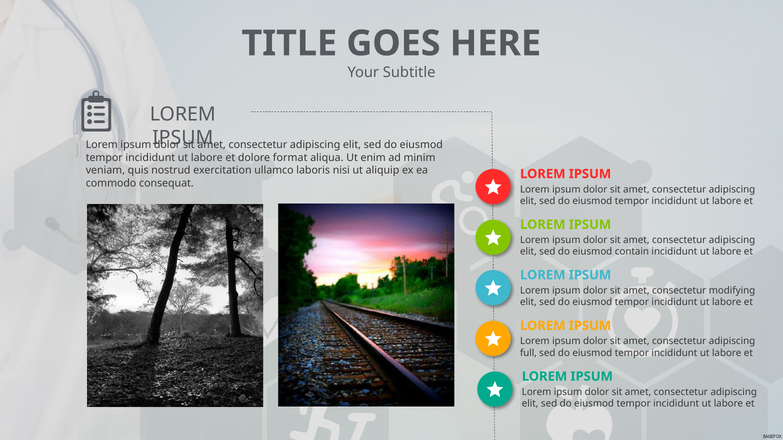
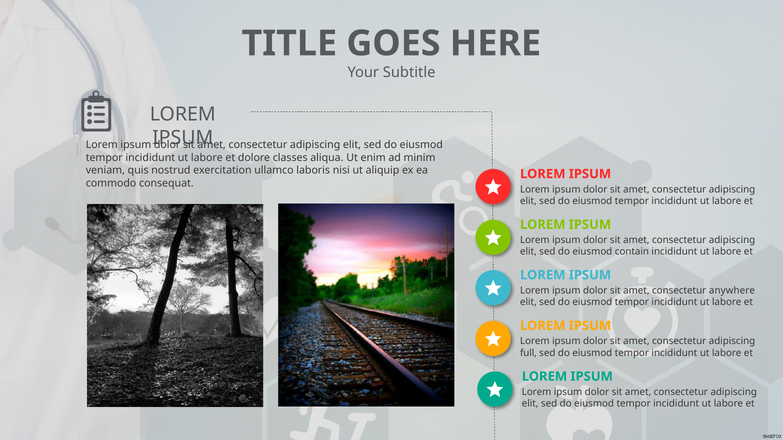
format: format -> classes
modifying: modifying -> anywhere
